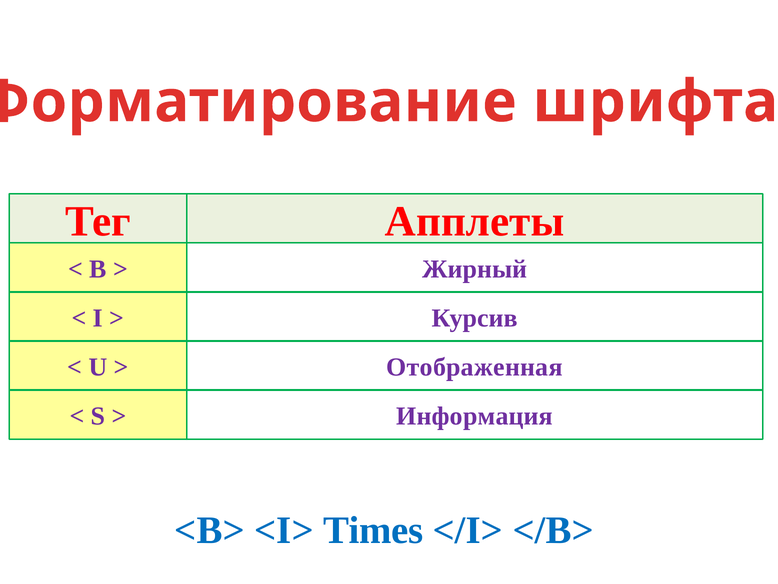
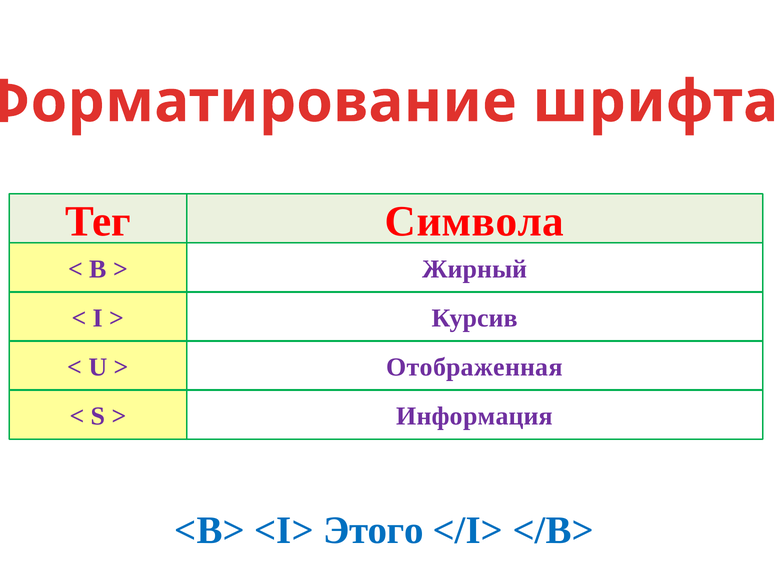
Апплеты: Апплеты -> Символа
Times: Times -> Этого
